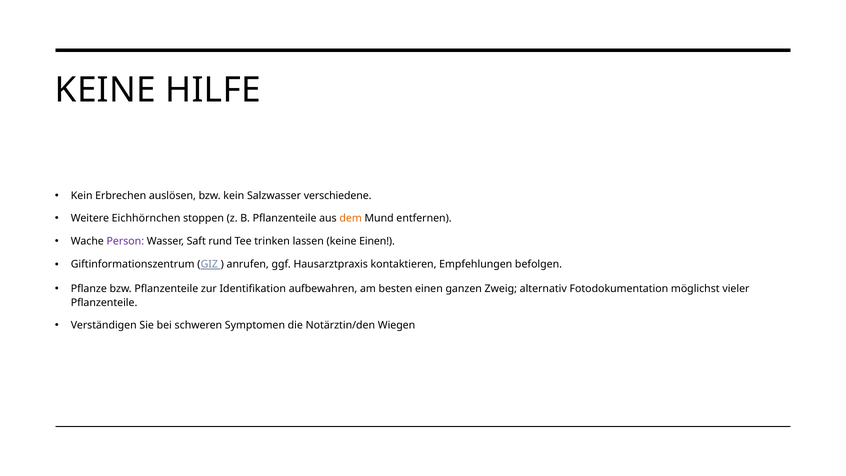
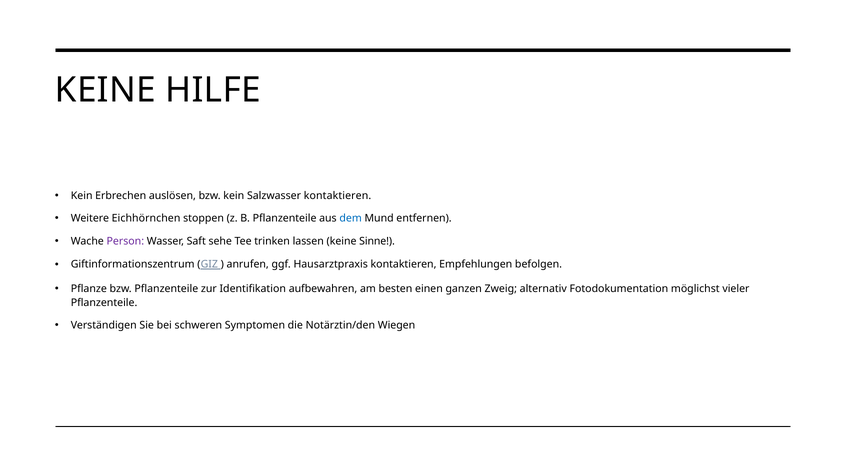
Salzwasser verschiedene: verschiedene -> kontaktieren
dem colour: orange -> blue
rund: rund -> sehe
keine Einen: Einen -> Sinne
